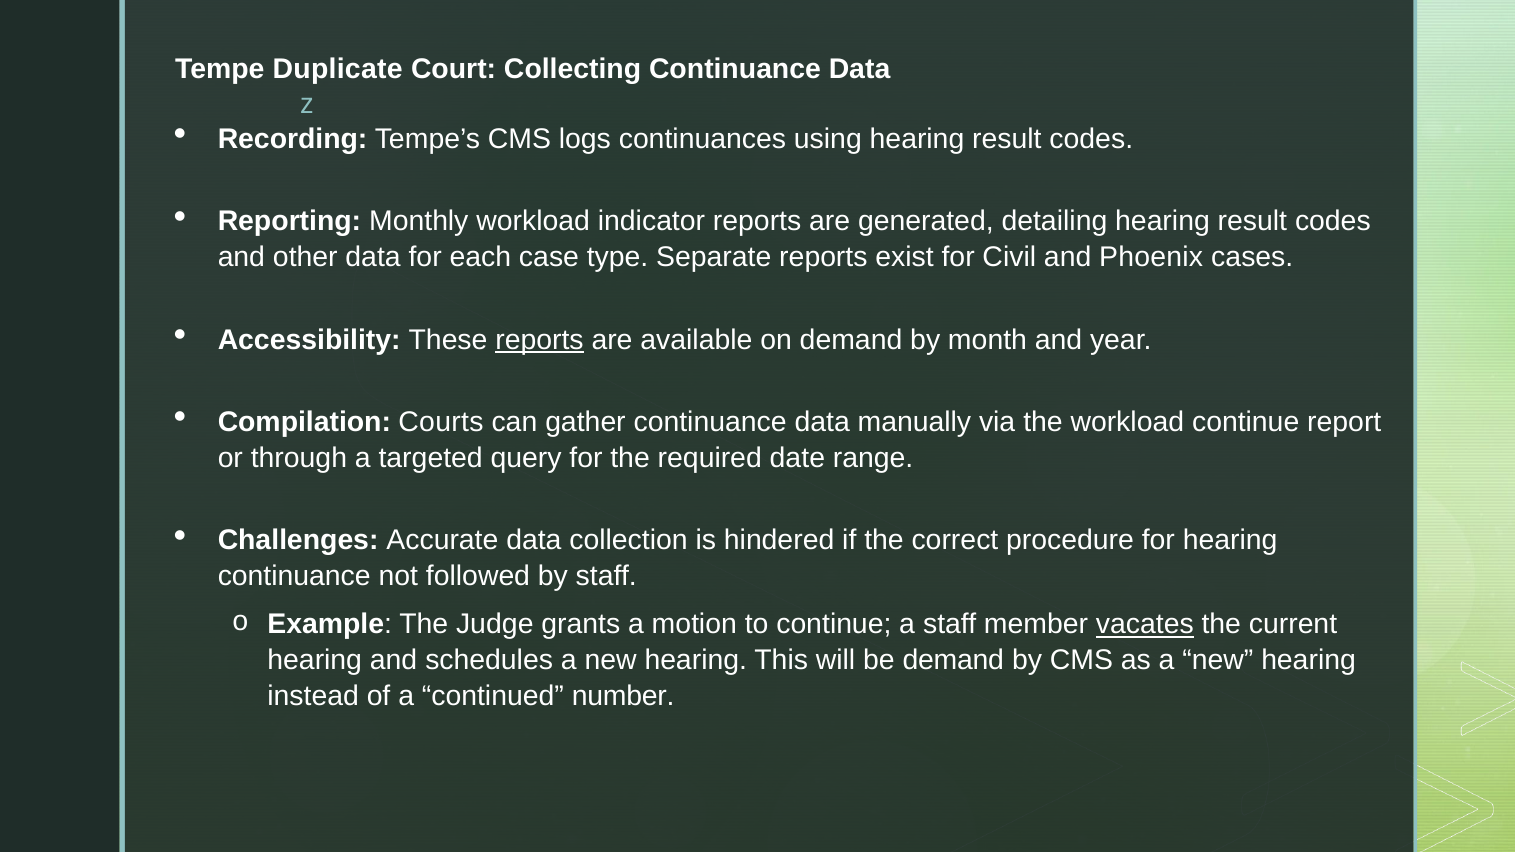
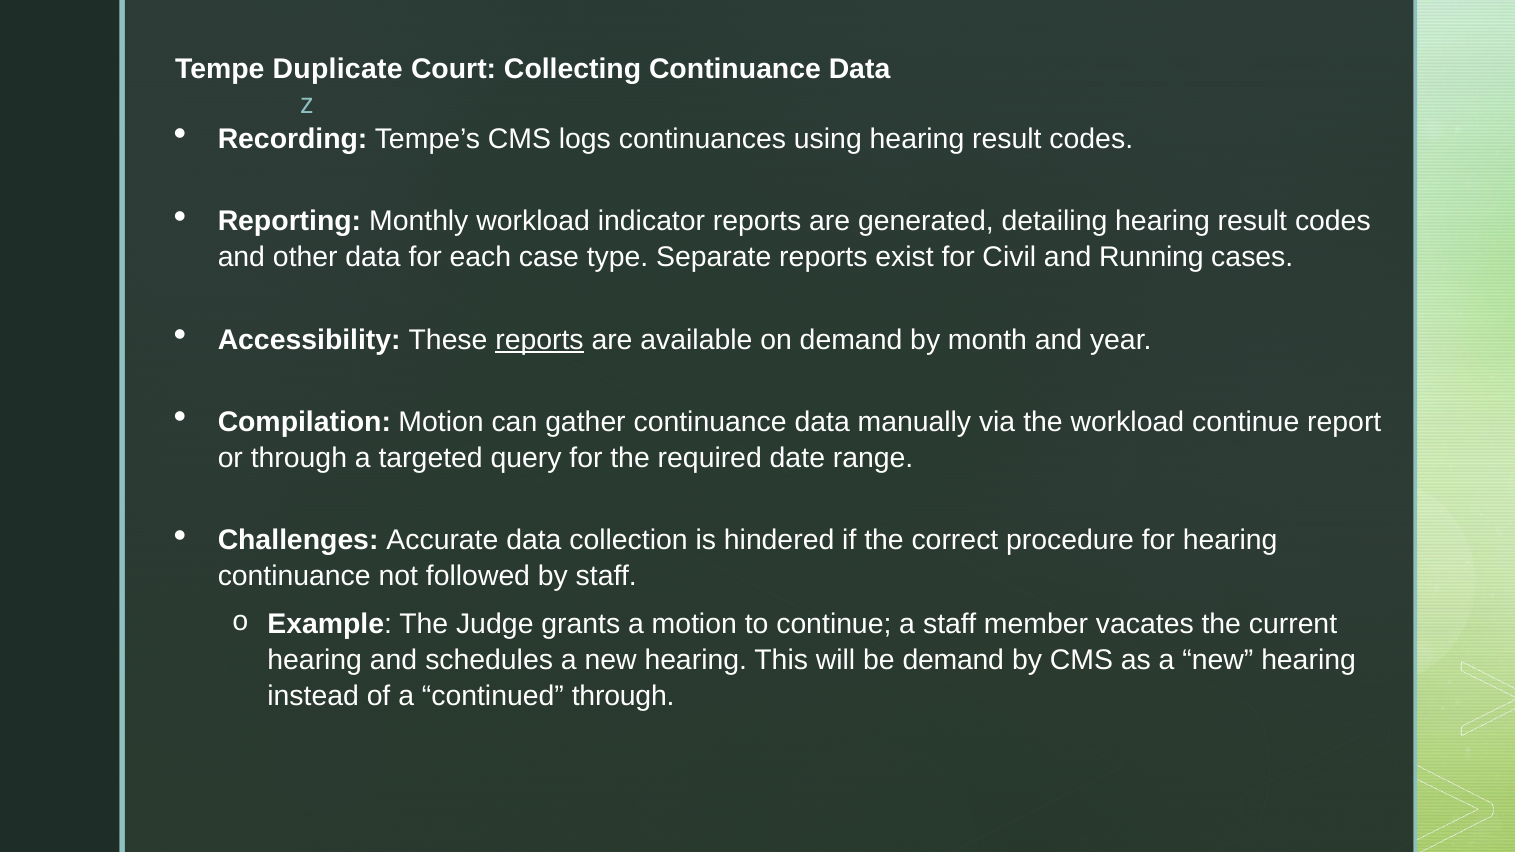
Phoenix: Phoenix -> Running
Compilation Courts: Courts -> Motion
vacates underline: present -> none
continued number: number -> through
